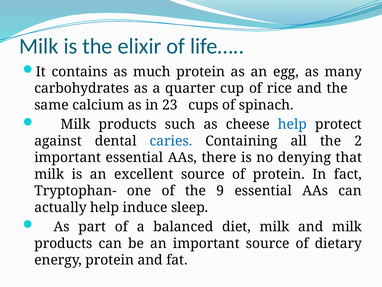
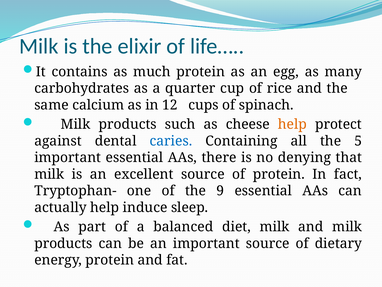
23: 23 -> 12
help at (292, 124) colour: blue -> orange
2: 2 -> 5
